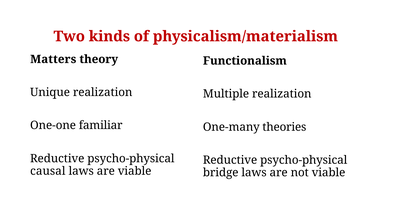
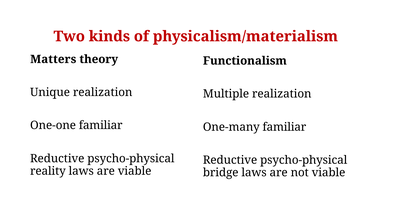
One-many theories: theories -> familiar
causal: causal -> reality
